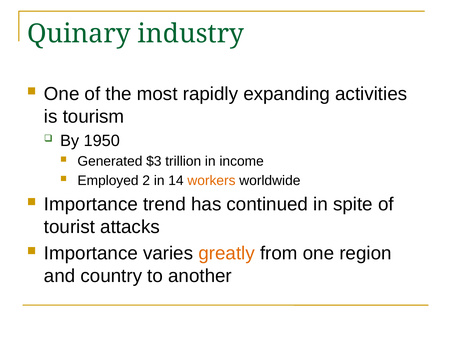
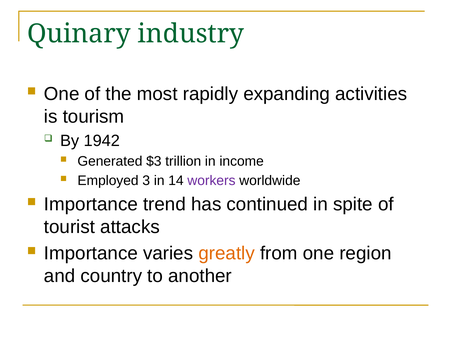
1950: 1950 -> 1942
2: 2 -> 3
workers colour: orange -> purple
